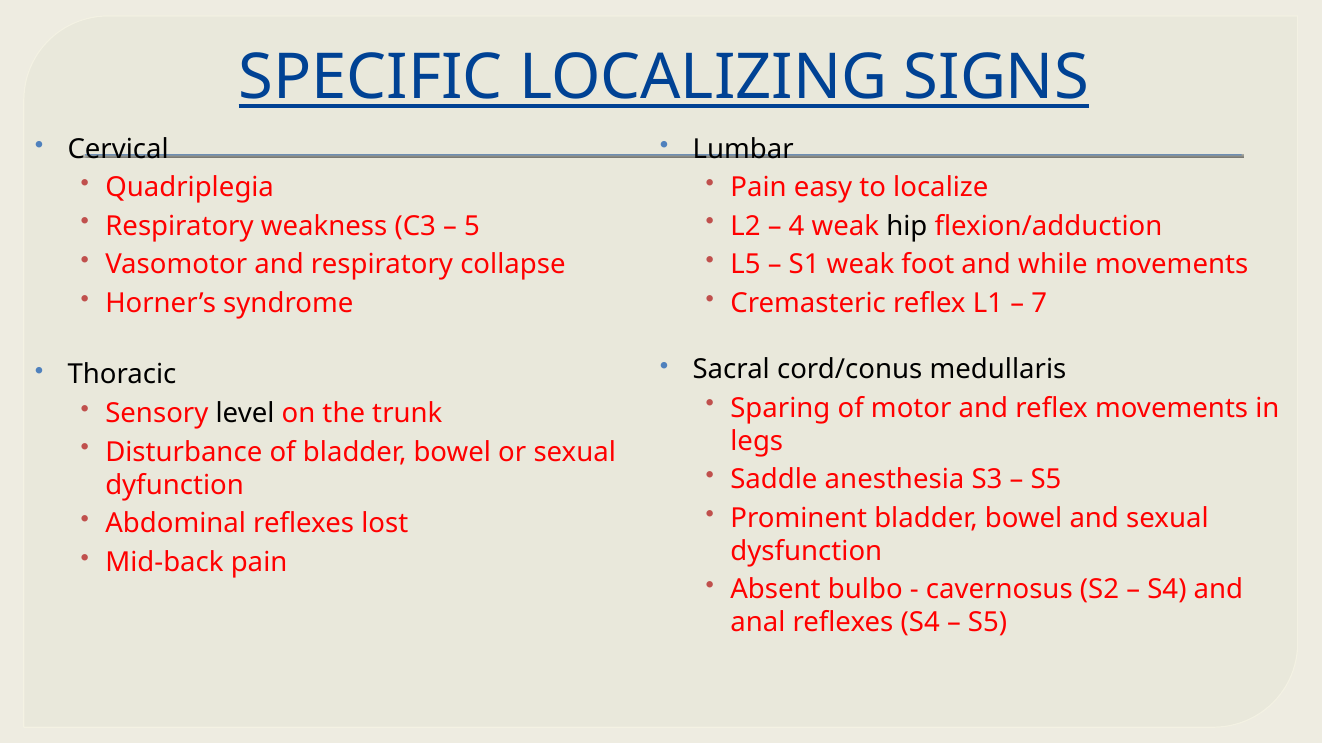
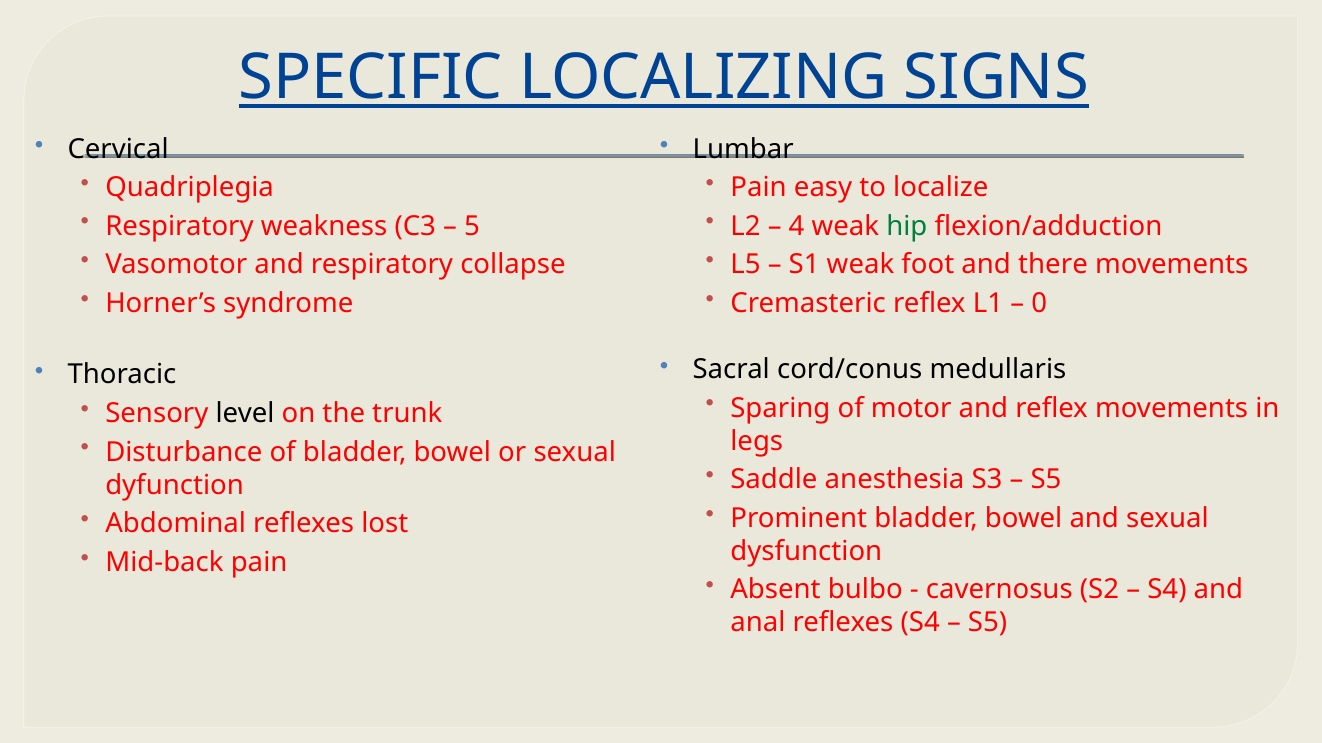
hip colour: black -> green
while: while -> there
7: 7 -> 0
